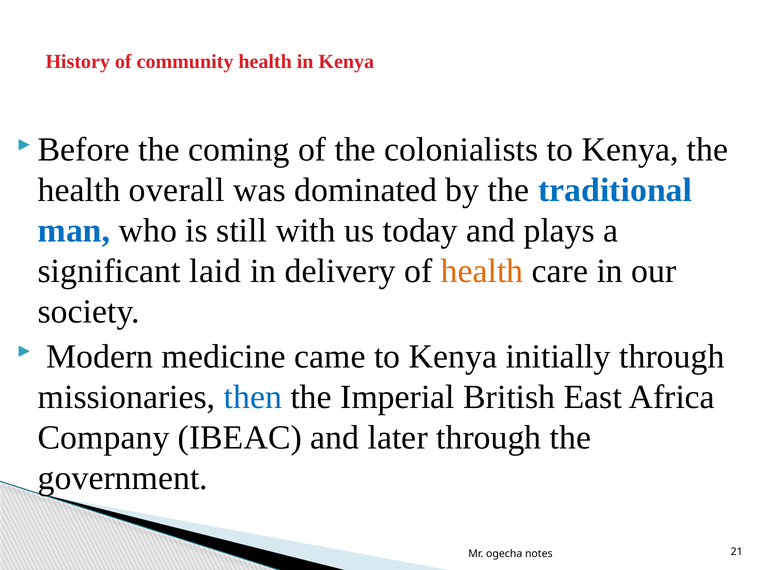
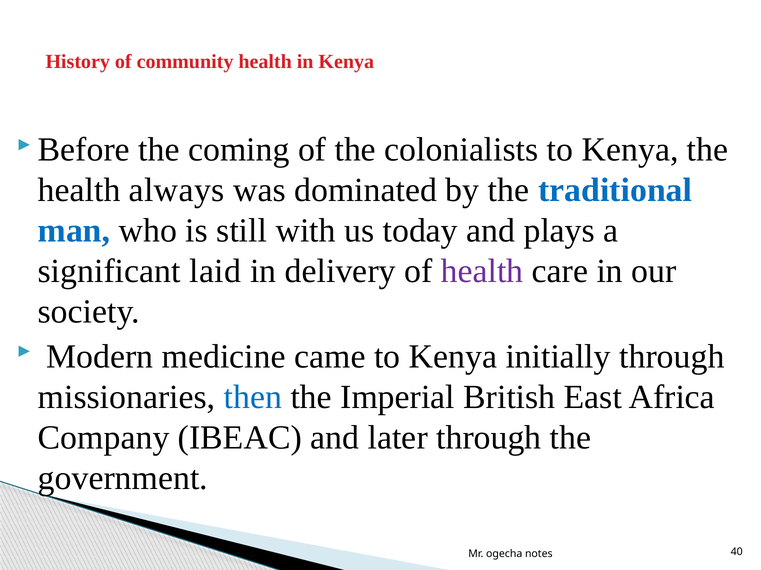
overall: overall -> always
health at (482, 271) colour: orange -> purple
21: 21 -> 40
